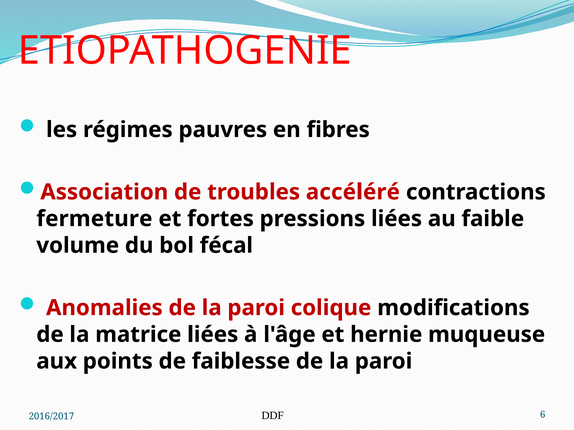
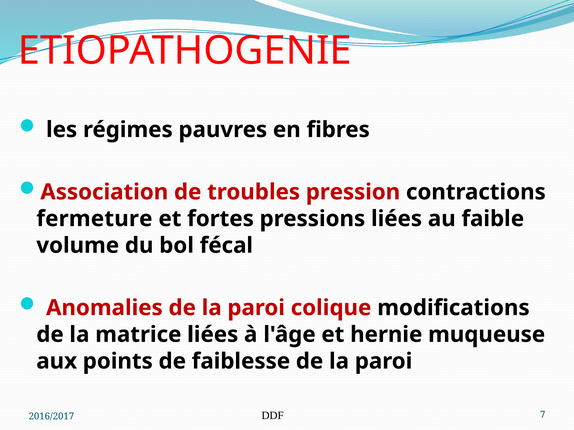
accéléré: accéléré -> pression
6: 6 -> 7
